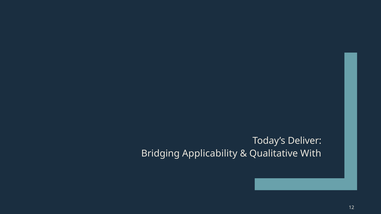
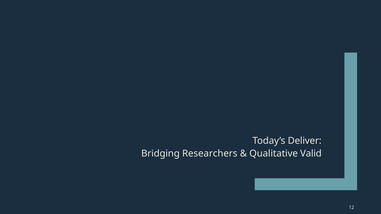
Applicability: Applicability -> Researchers
With: With -> Valid
